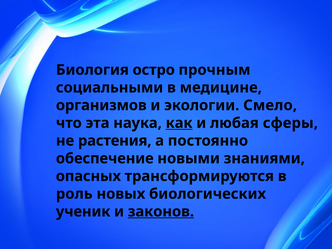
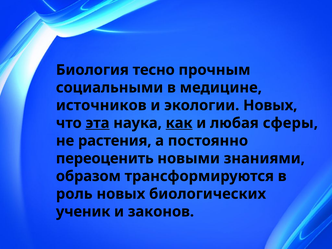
остро: остро -> тесно
организмов: организмов -> источников
экологии Смело: Смело -> Новых
эта underline: none -> present
обеспечение: обеспечение -> переоценить
опасных: опасных -> образом
законов underline: present -> none
